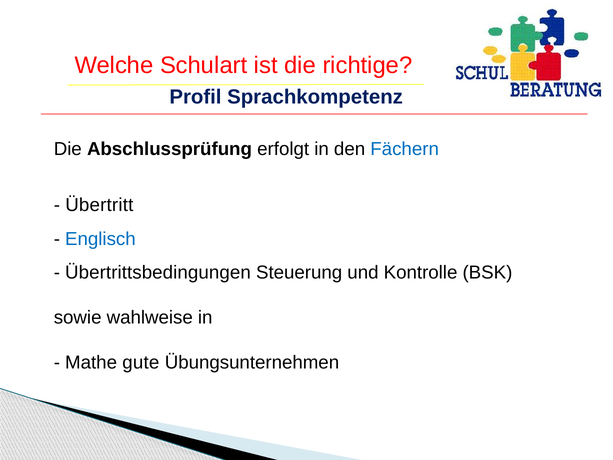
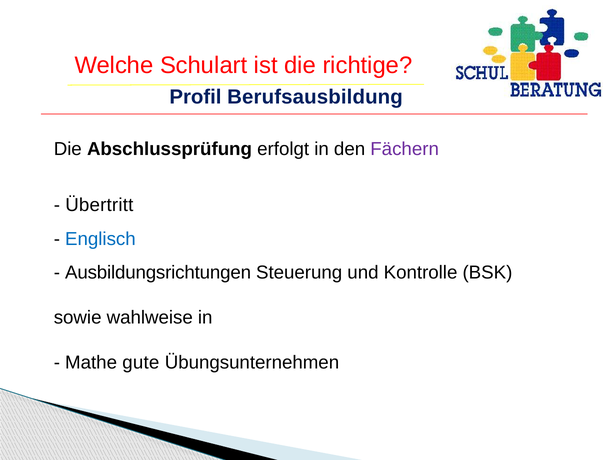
Sprachkompetenz: Sprachkompetenz -> Berufsausbildung
Fächern colour: blue -> purple
Übertrittsbedingungen: Übertrittsbedingungen -> Ausbildungsrichtungen
